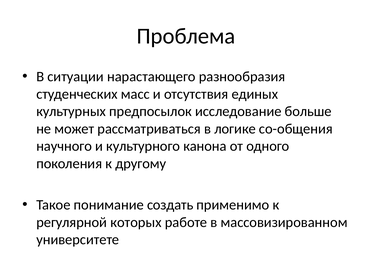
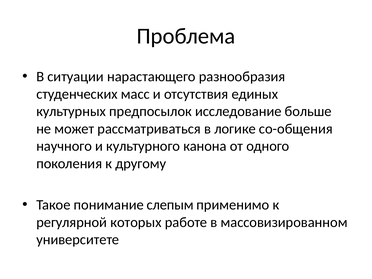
создать: создать -> слепым
